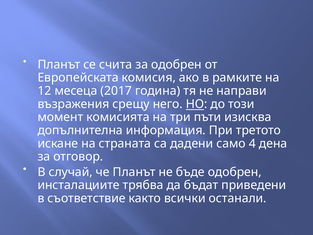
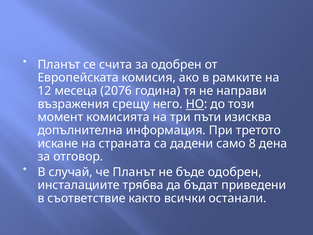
2017: 2017 -> 2076
4: 4 -> 8
